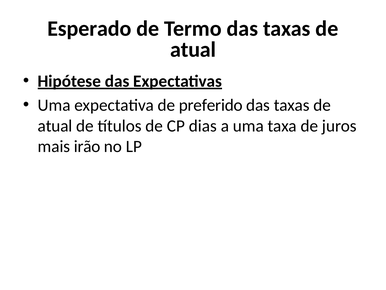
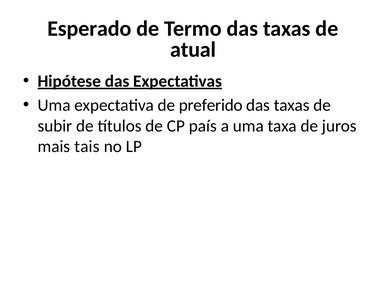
atual at (55, 126): atual -> subir
dias: dias -> país
irão: irão -> tais
